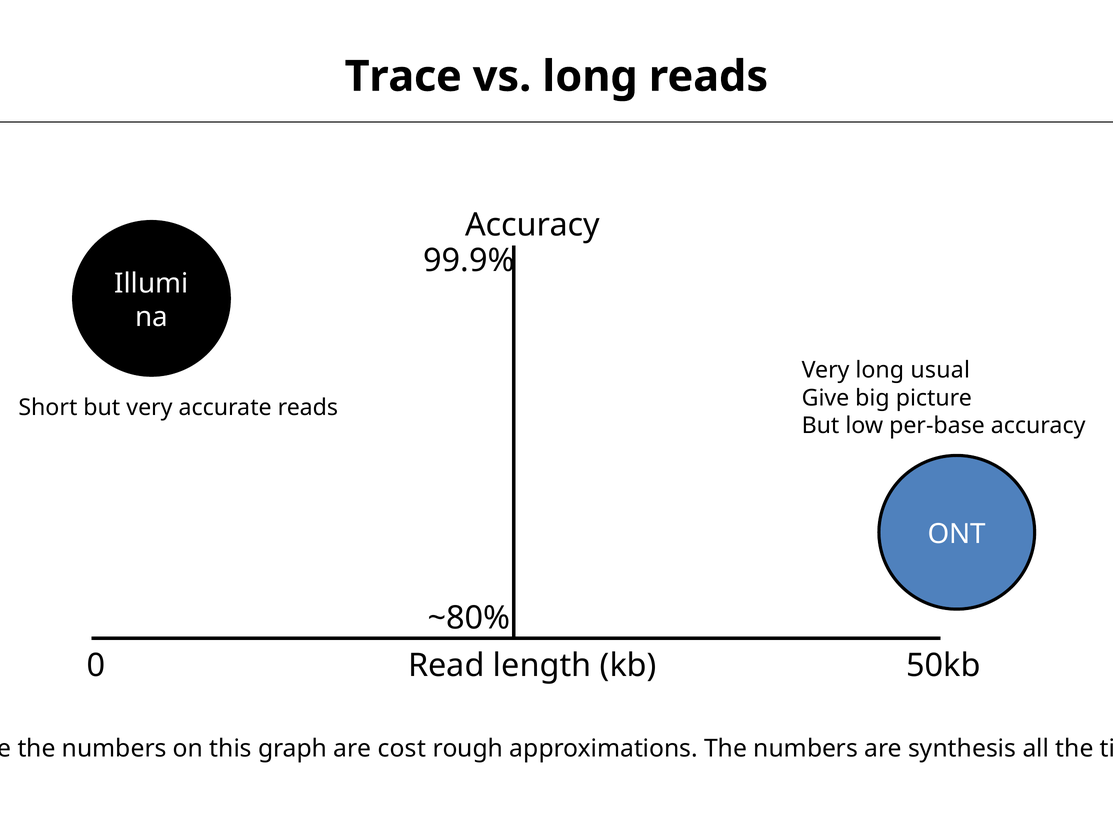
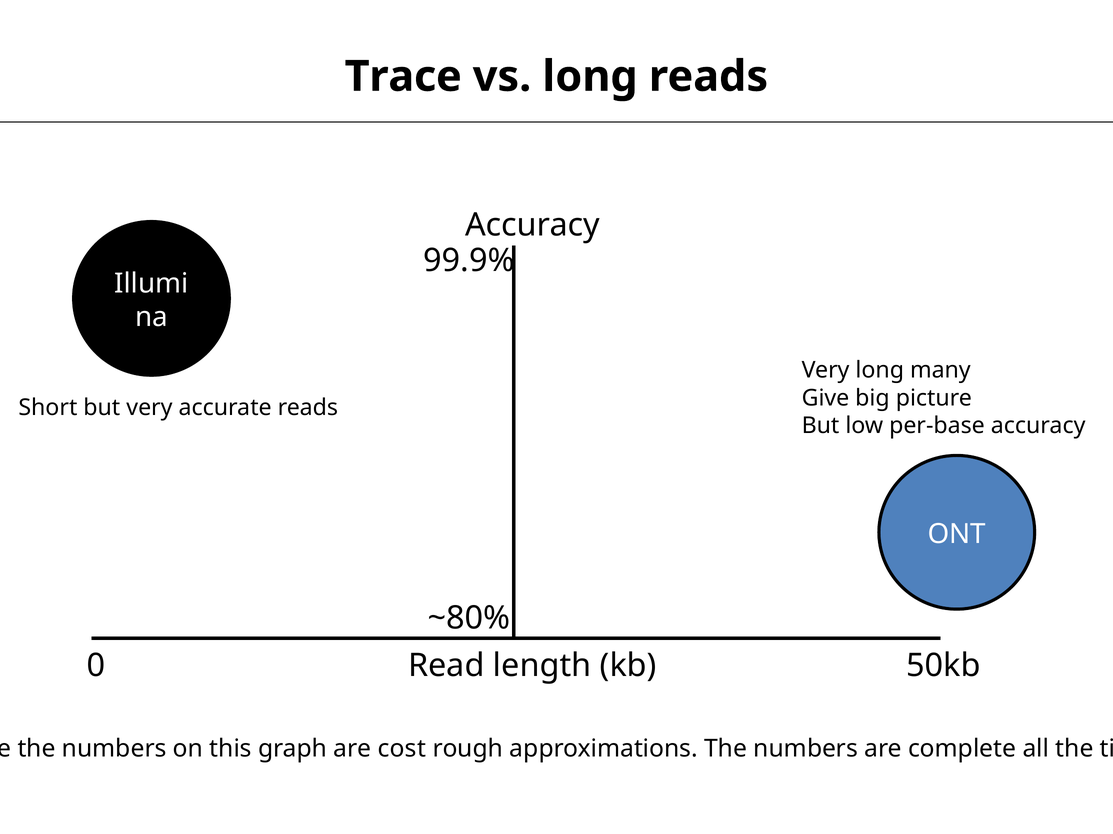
usual: usual -> many
synthesis: synthesis -> complete
